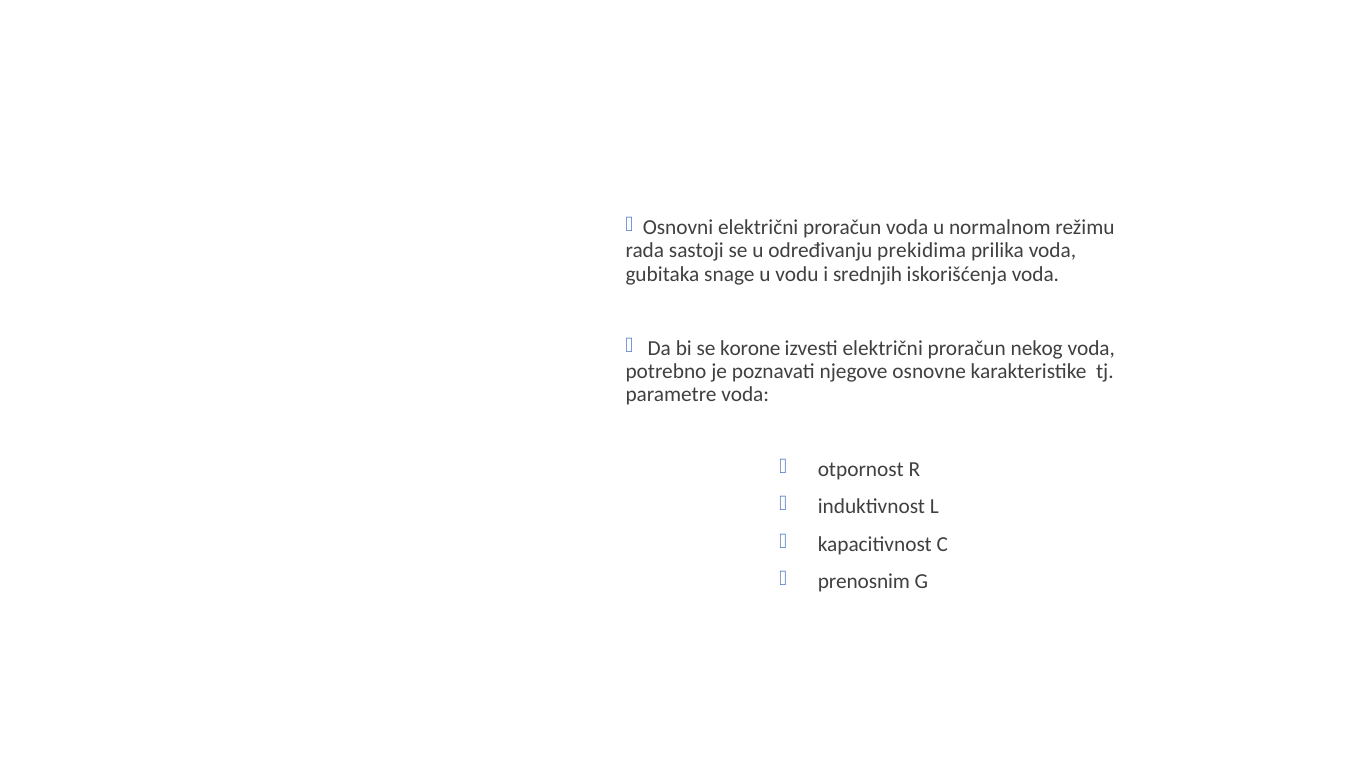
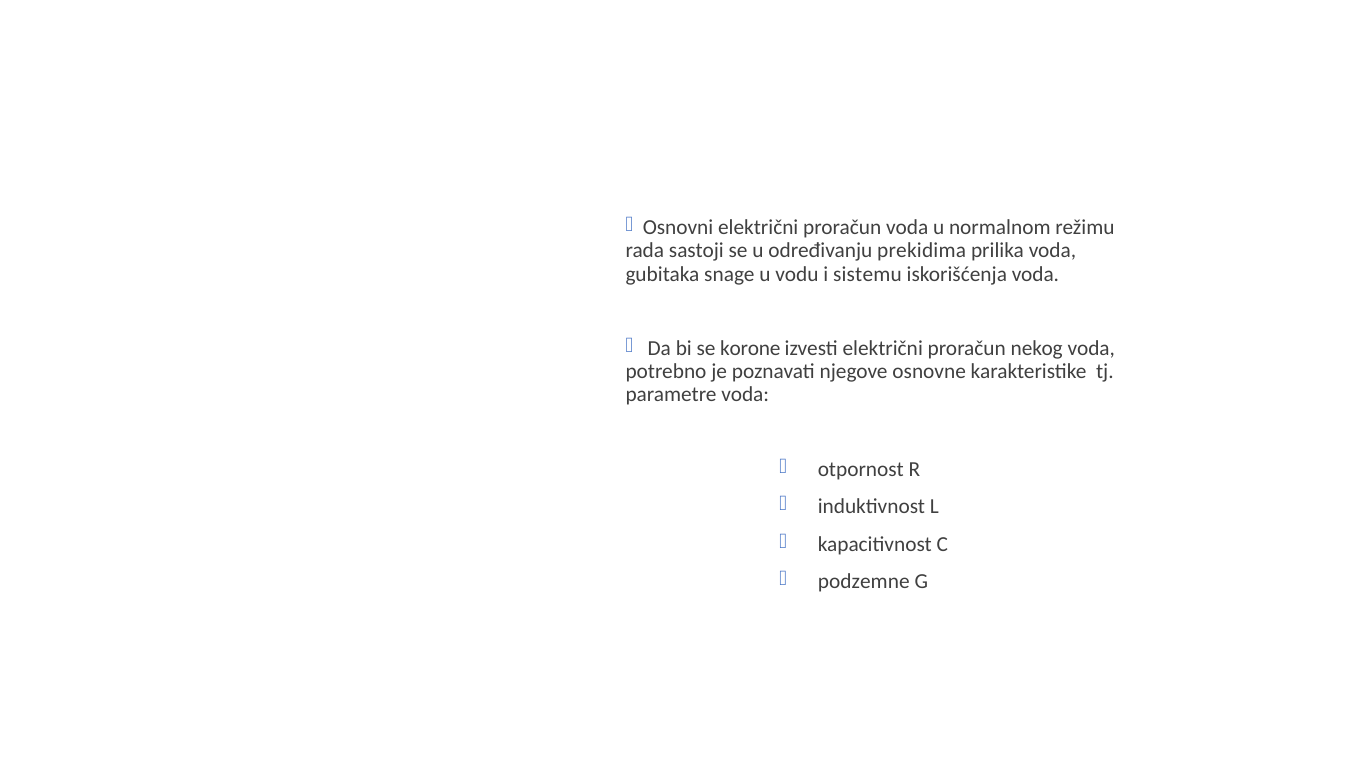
srednjih: srednjih -> sistemu
prenosnim: prenosnim -> podzemne
